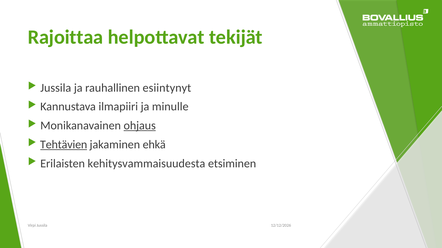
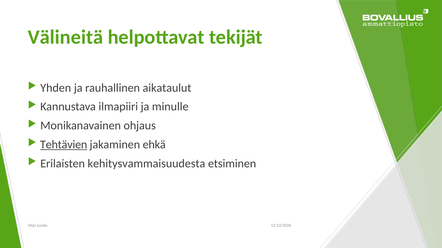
Rajoittaa: Rajoittaa -> Välineitä
Jussila at (56, 88): Jussila -> Yhden
esiintynyt: esiintynyt -> aikataulut
ohjaus underline: present -> none
